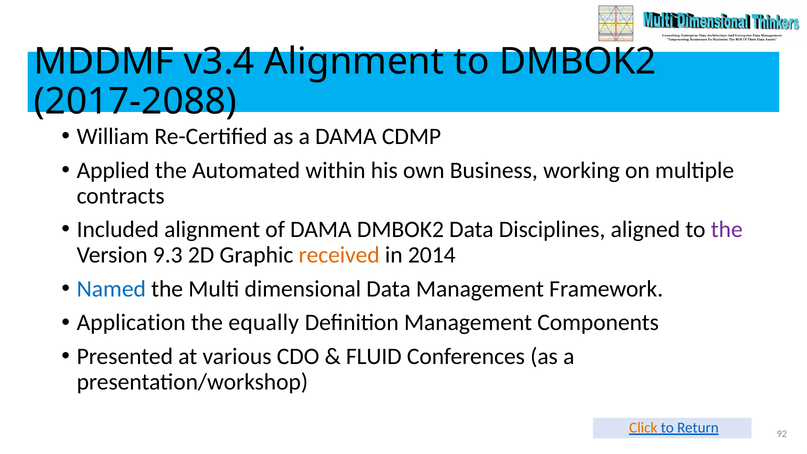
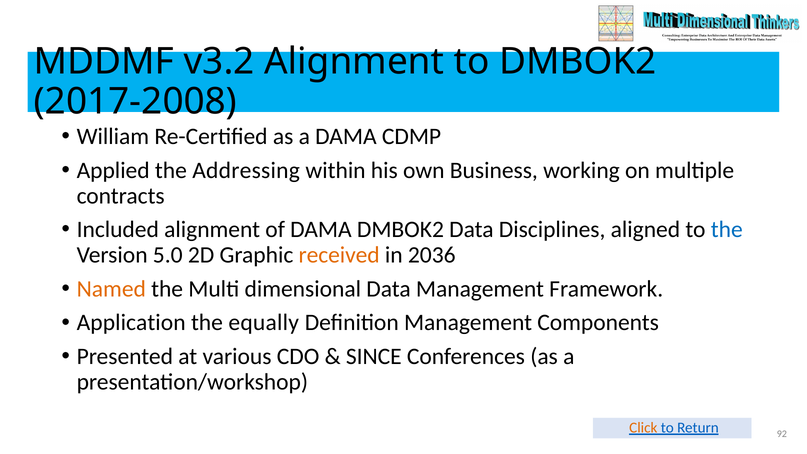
v3.4: v3.4 -> v3.2
2017-2088: 2017-2088 -> 2017-2008
Automated: Automated -> Addressing
the at (727, 230) colour: purple -> blue
9.3: 9.3 -> 5.0
2014: 2014 -> 2036
Named colour: blue -> orange
FLUID: FLUID -> SINCE
